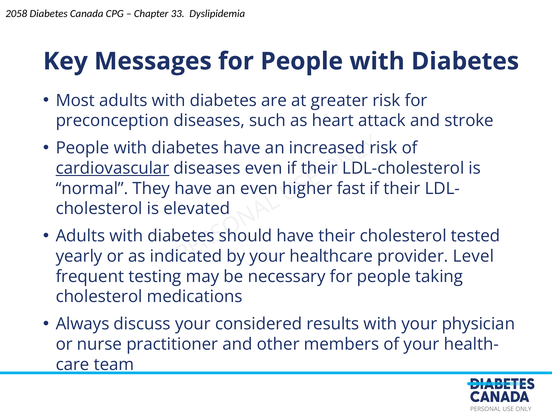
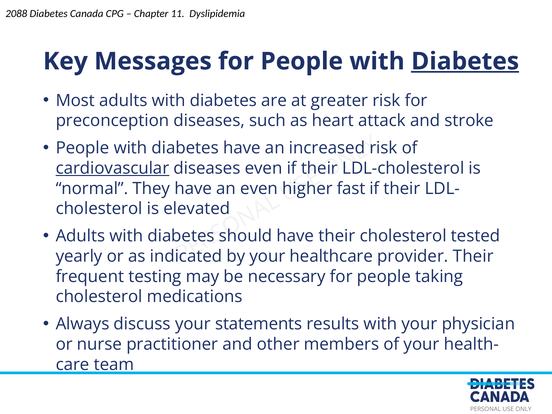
2058: 2058 -> 2088
33: 33 -> 11
Diabetes at (465, 61) underline: none -> present
provider Level: Level -> Their
considered: considered -> statements
